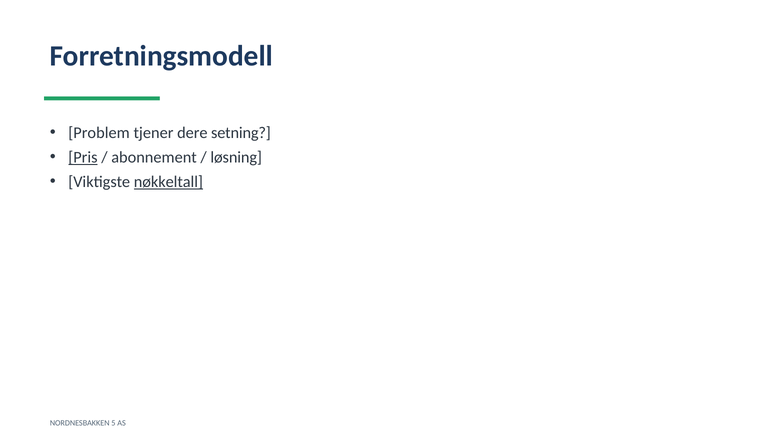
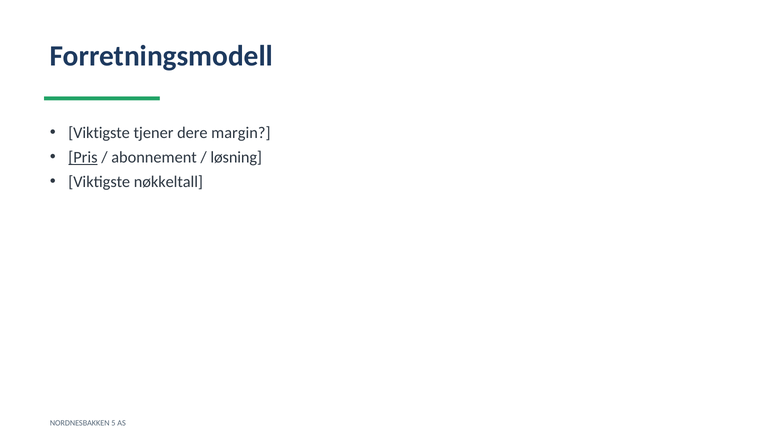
Problem at (99, 133): Problem -> Viktigste
setning: setning -> margin
nøkkeltall underline: present -> none
